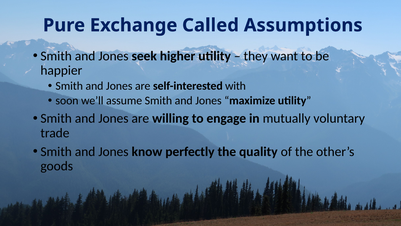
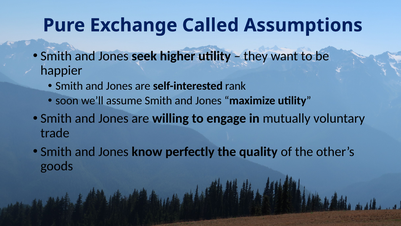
with: with -> rank
